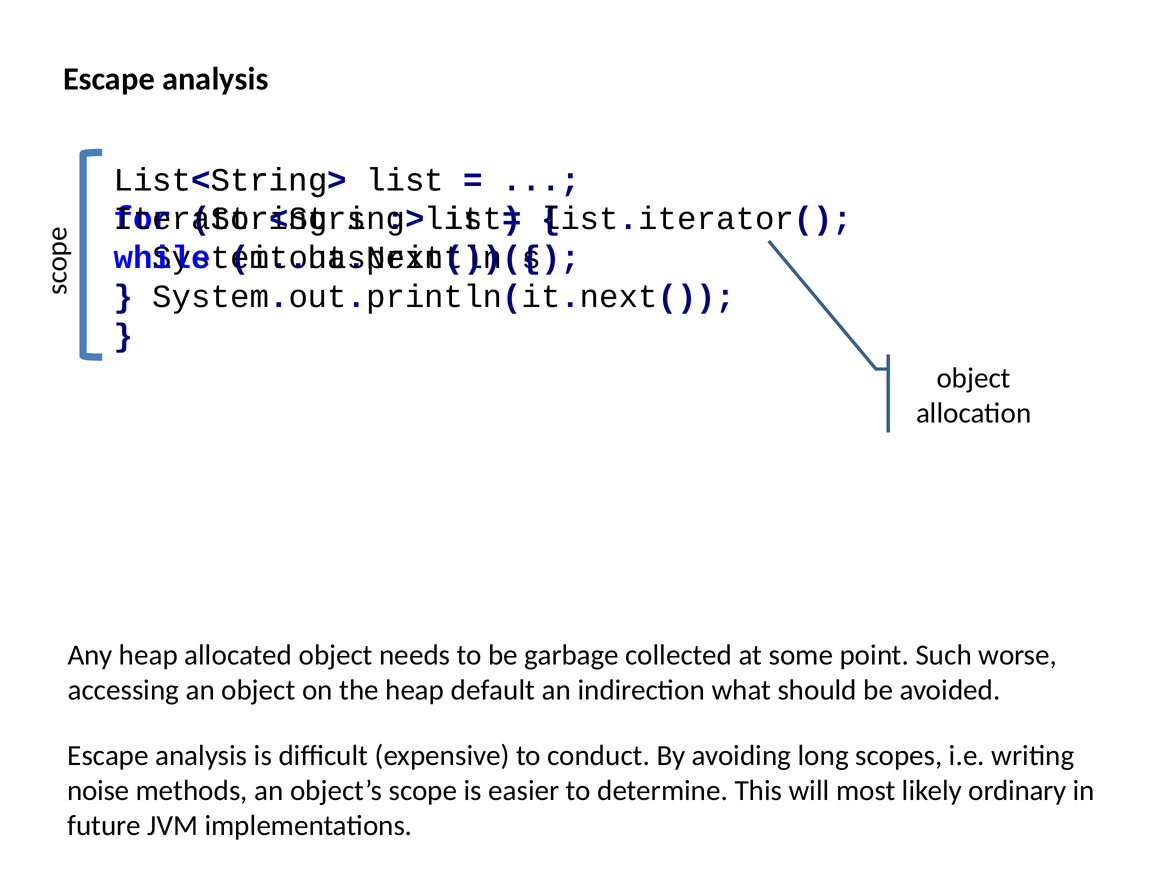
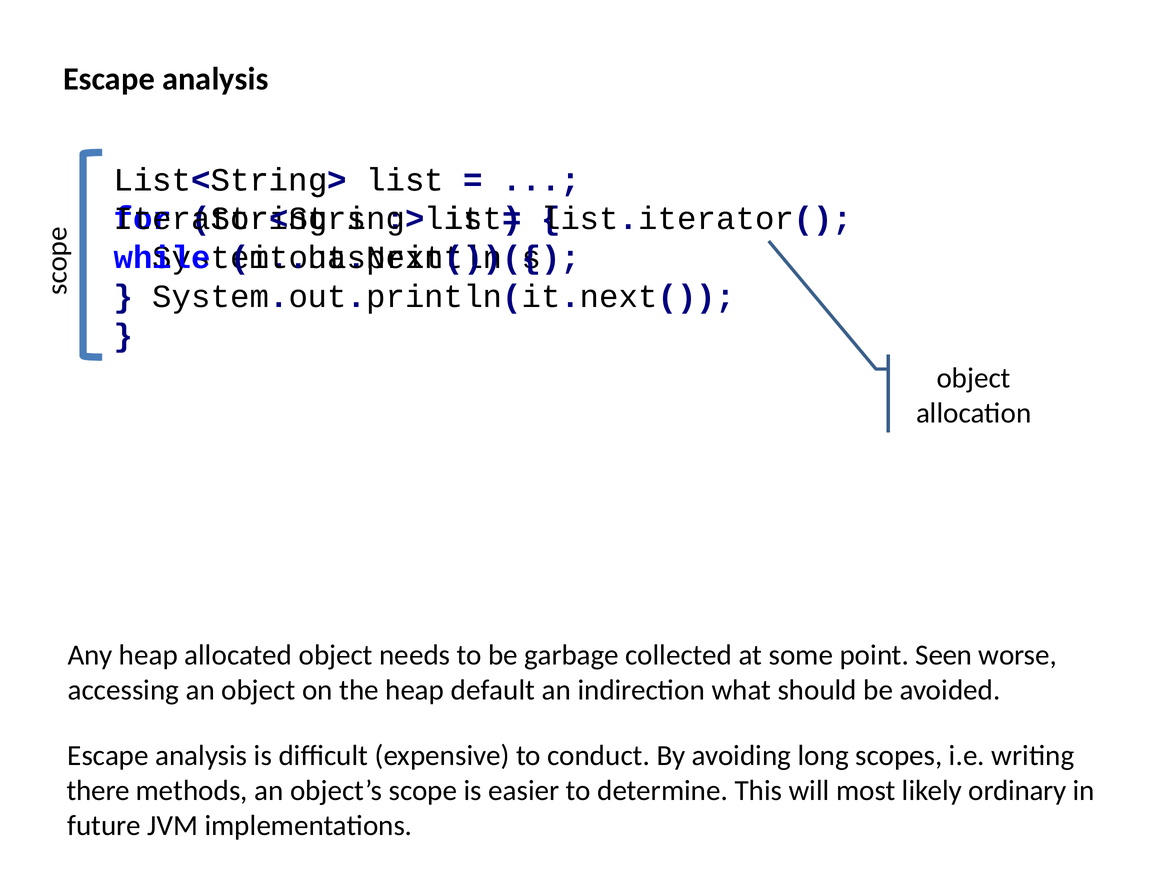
Such: Such -> Seen
noise: noise -> there
